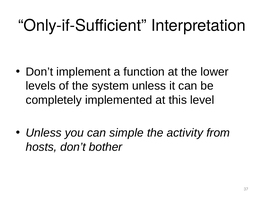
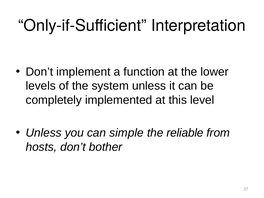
activity: activity -> reliable
